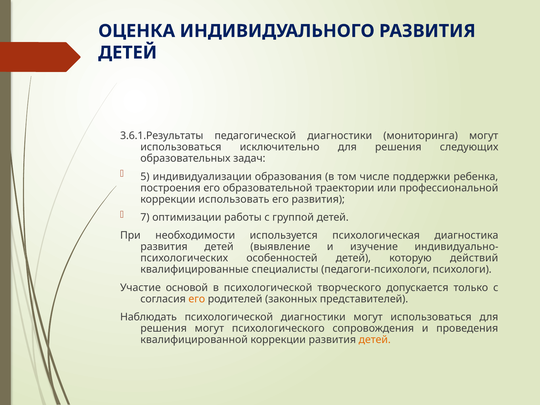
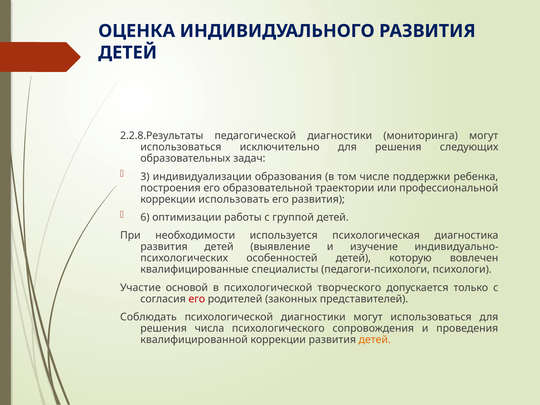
3.6.1.Результаты: 3.6.1.Результаты -> 2.2.8.Результаты
5: 5 -> 3
7: 7 -> 6
действий: действий -> вовлечен
его at (197, 299) colour: orange -> red
Наблюдать: Наблюдать -> Соблюдать
решения могут: могут -> числа
